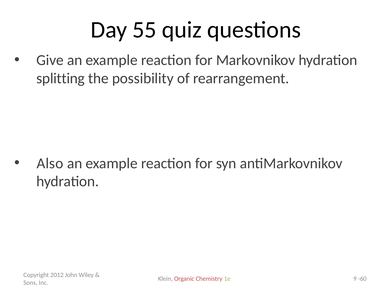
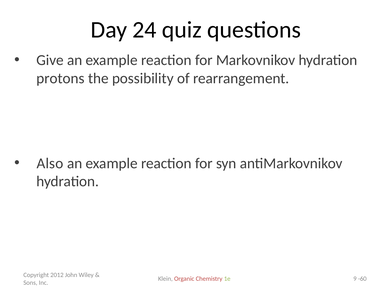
55: 55 -> 24
splitting: splitting -> protons
